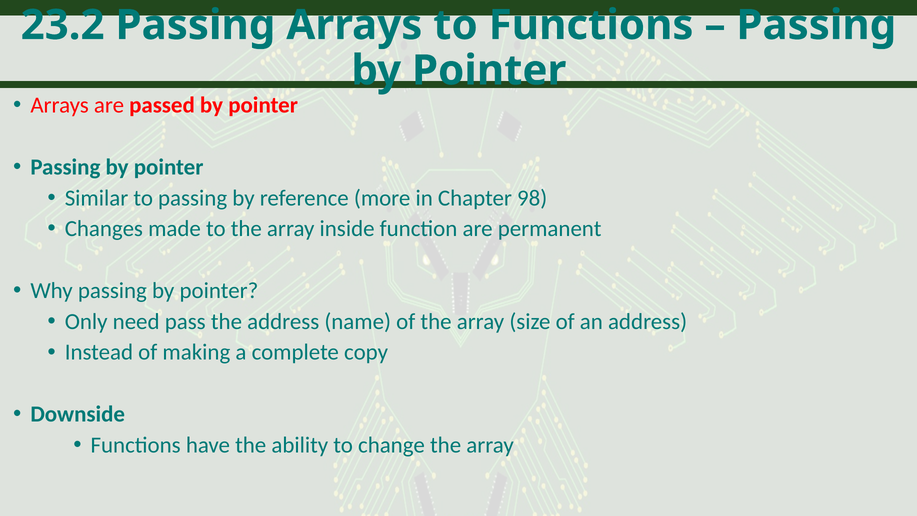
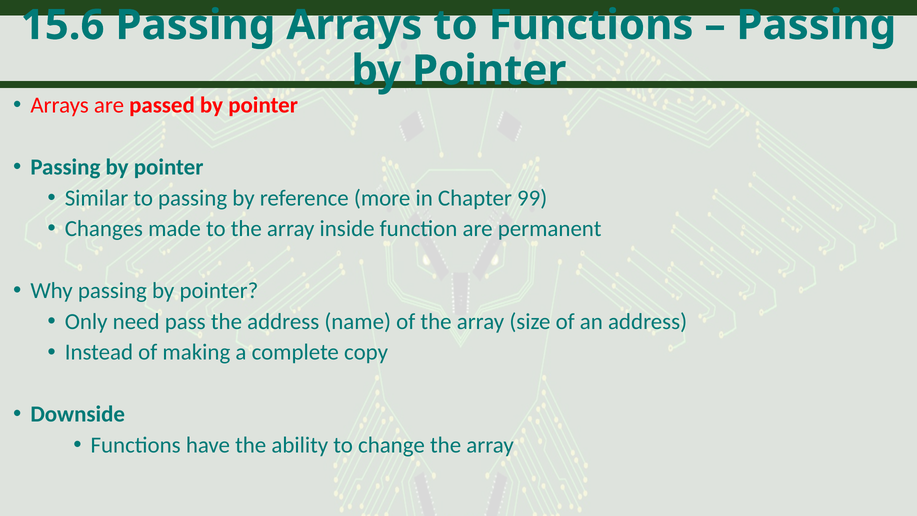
23.2: 23.2 -> 15.6
98: 98 -> 99
